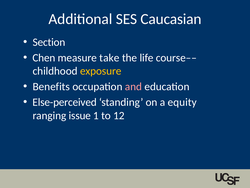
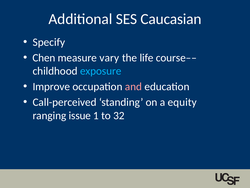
Section: Section -> Specify
take: take -> vary
exposure colour: yellow -> light blue
Benefits: Benefits -> Improve
Else-perceived: Else-perceived -> Call-perceived
12: 12 -> 32
